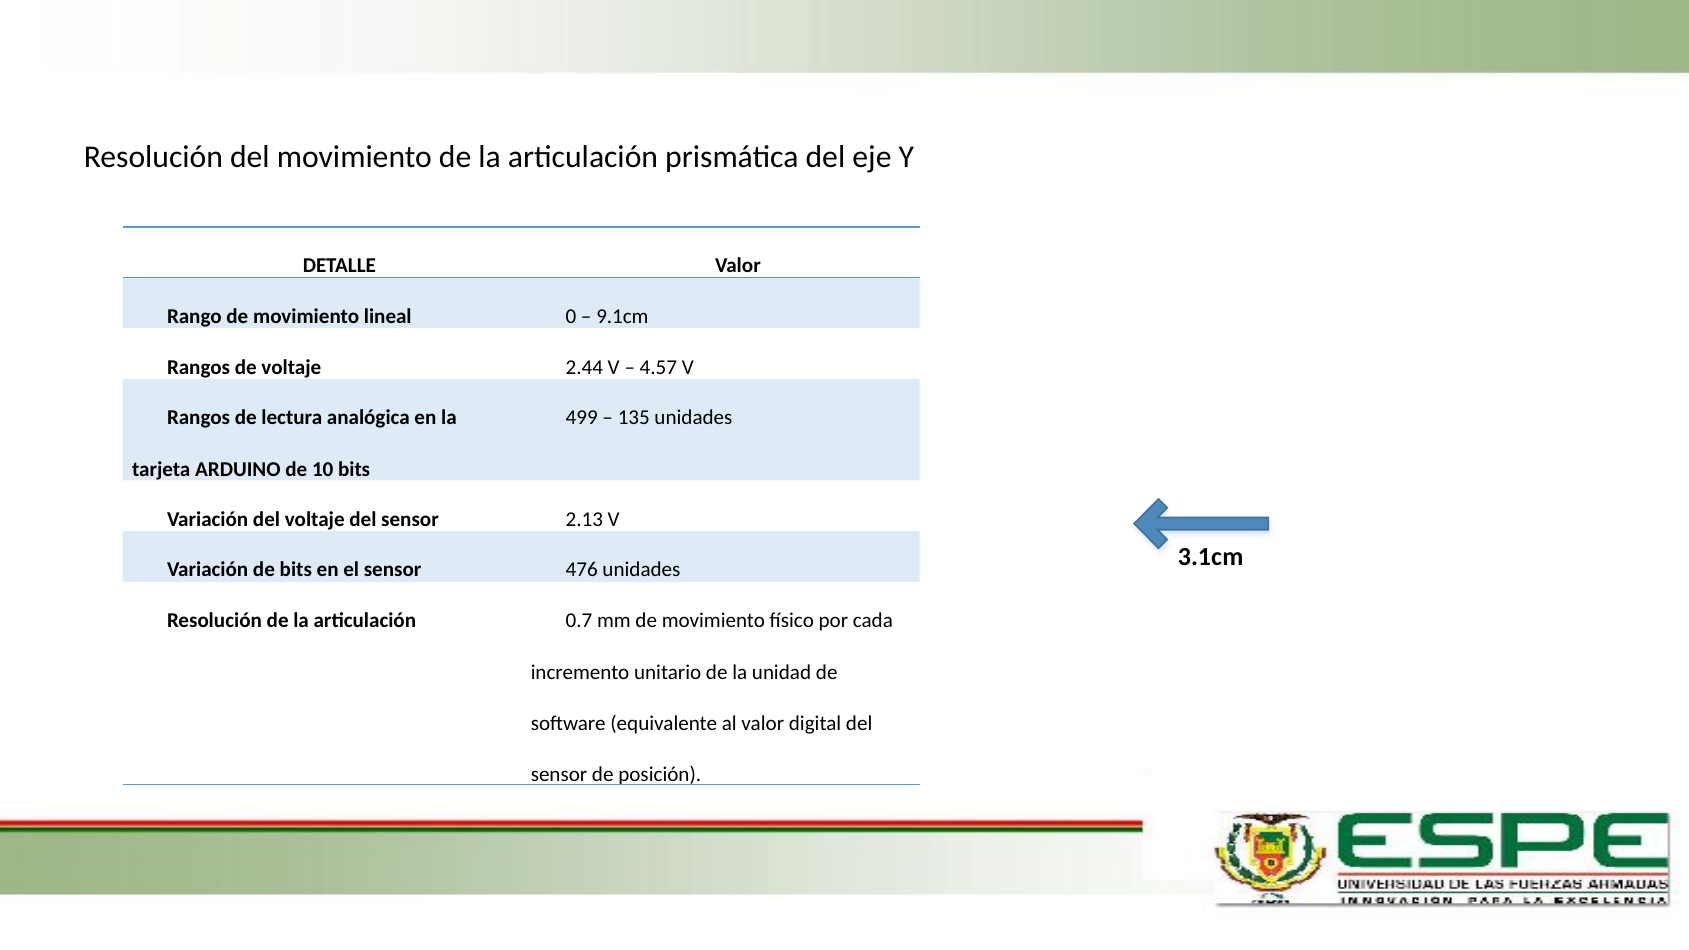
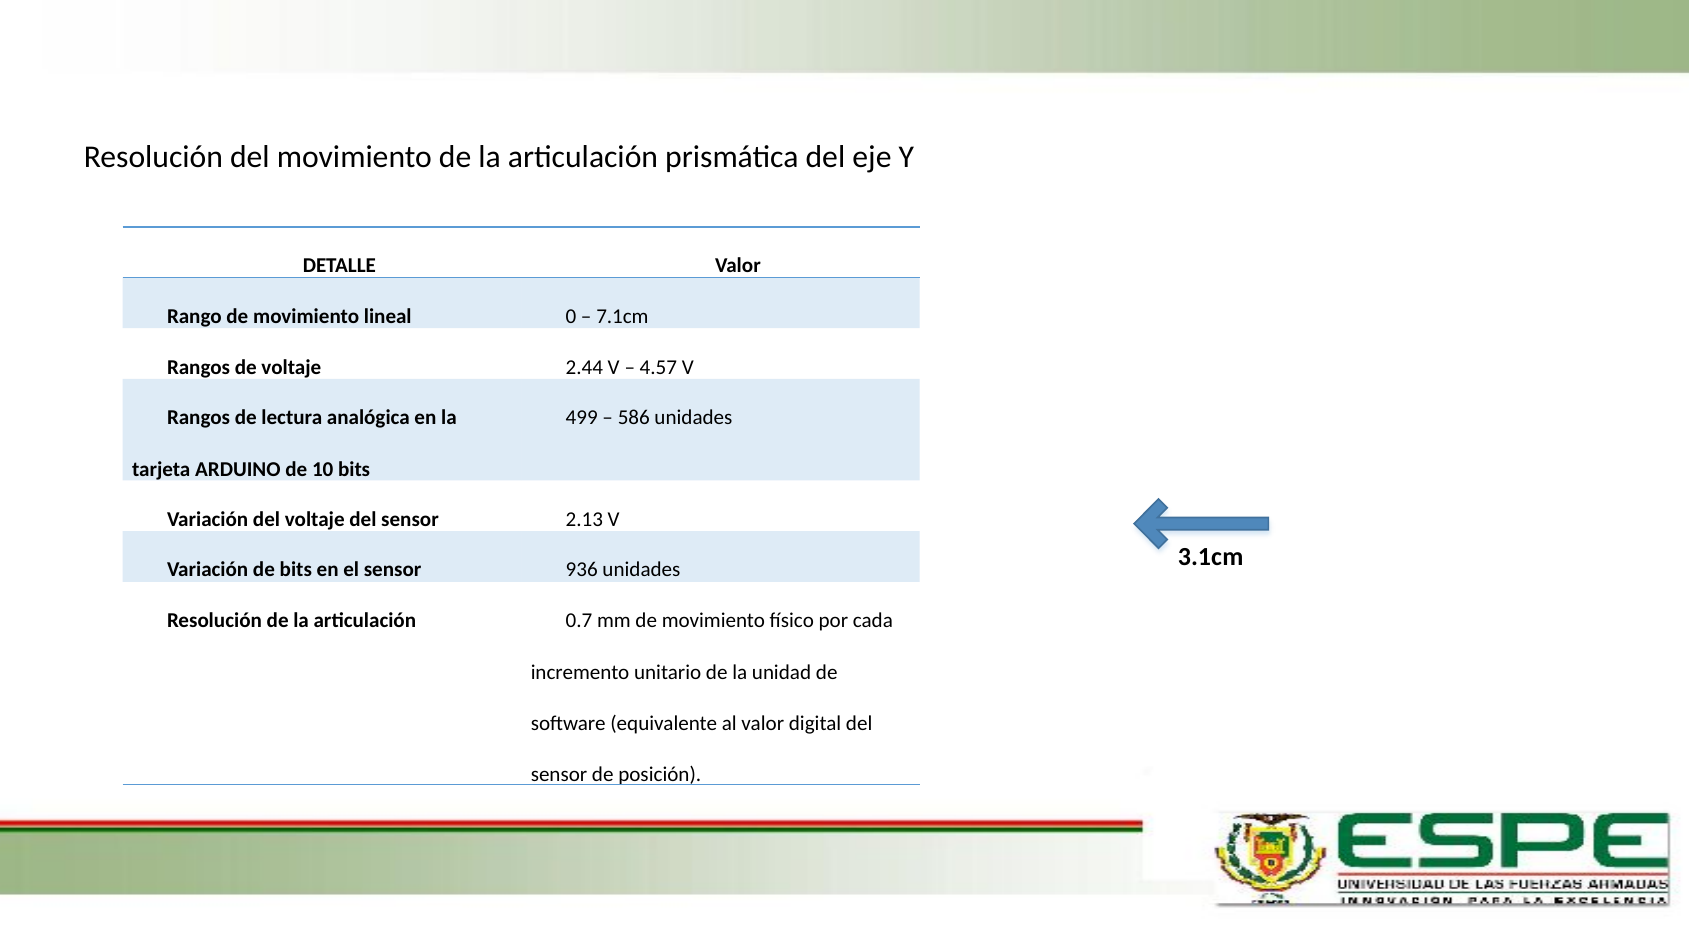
9.1cm: 9.1cm -> 7.1cm
135: 135 -> 586
476: 476 -> 936
